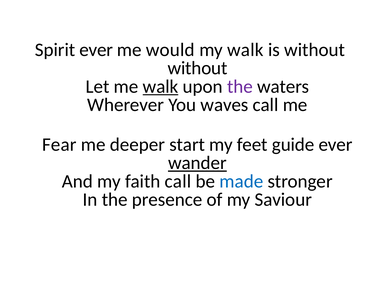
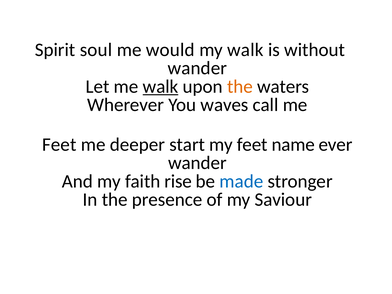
Spirit ever: ever -> soul
without at (197, 68): without -> wander
the at (240, 87) colour: purple -> orange
Fear at (59, 145): Fear -> Feet
guide: guide -> name
wander at (197, 163) underline: present -> none
faith call: call -> rise
